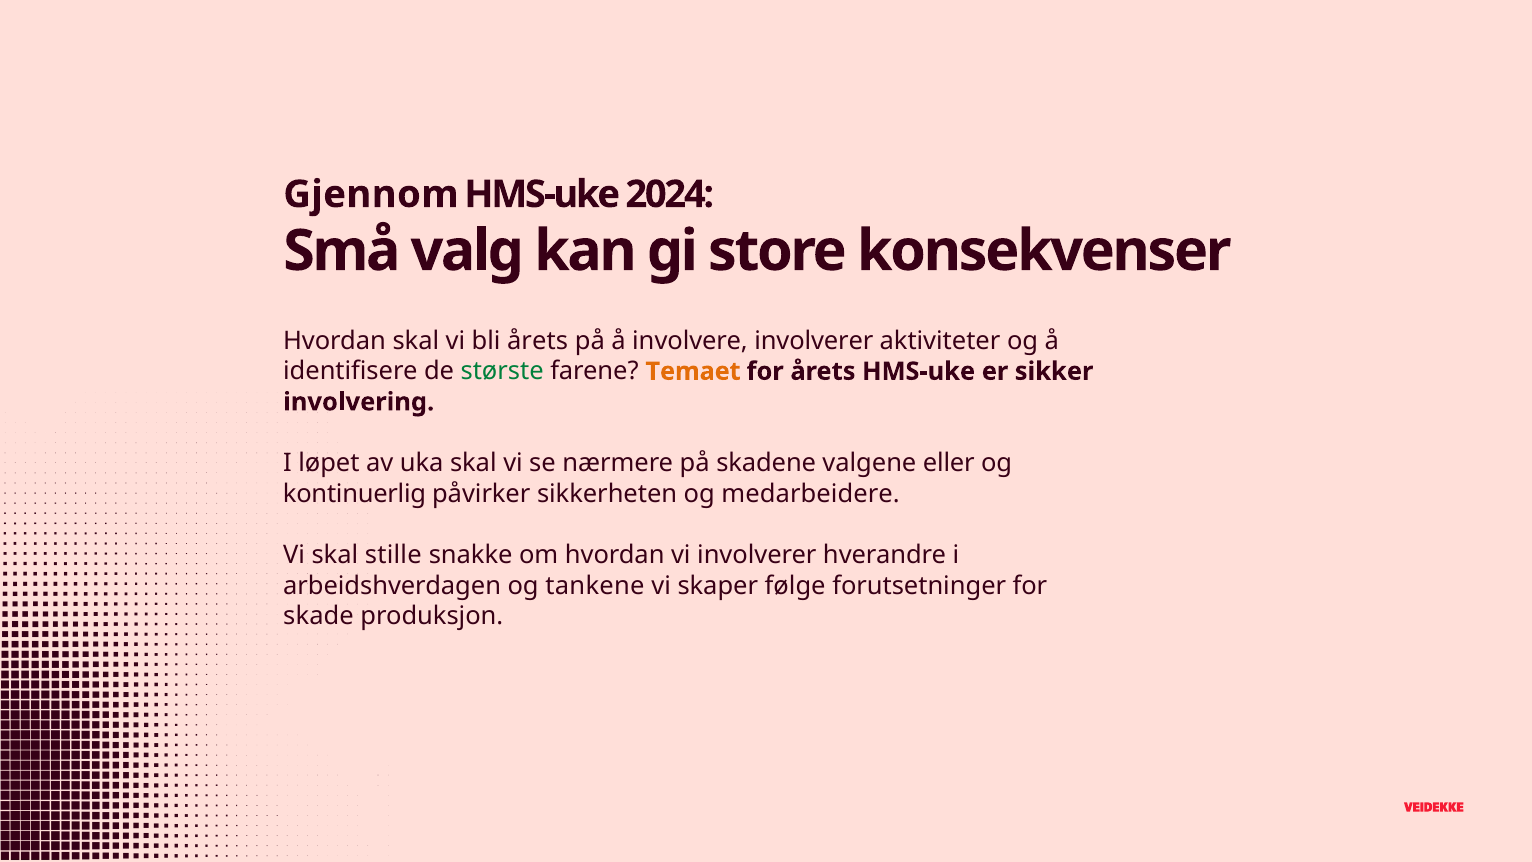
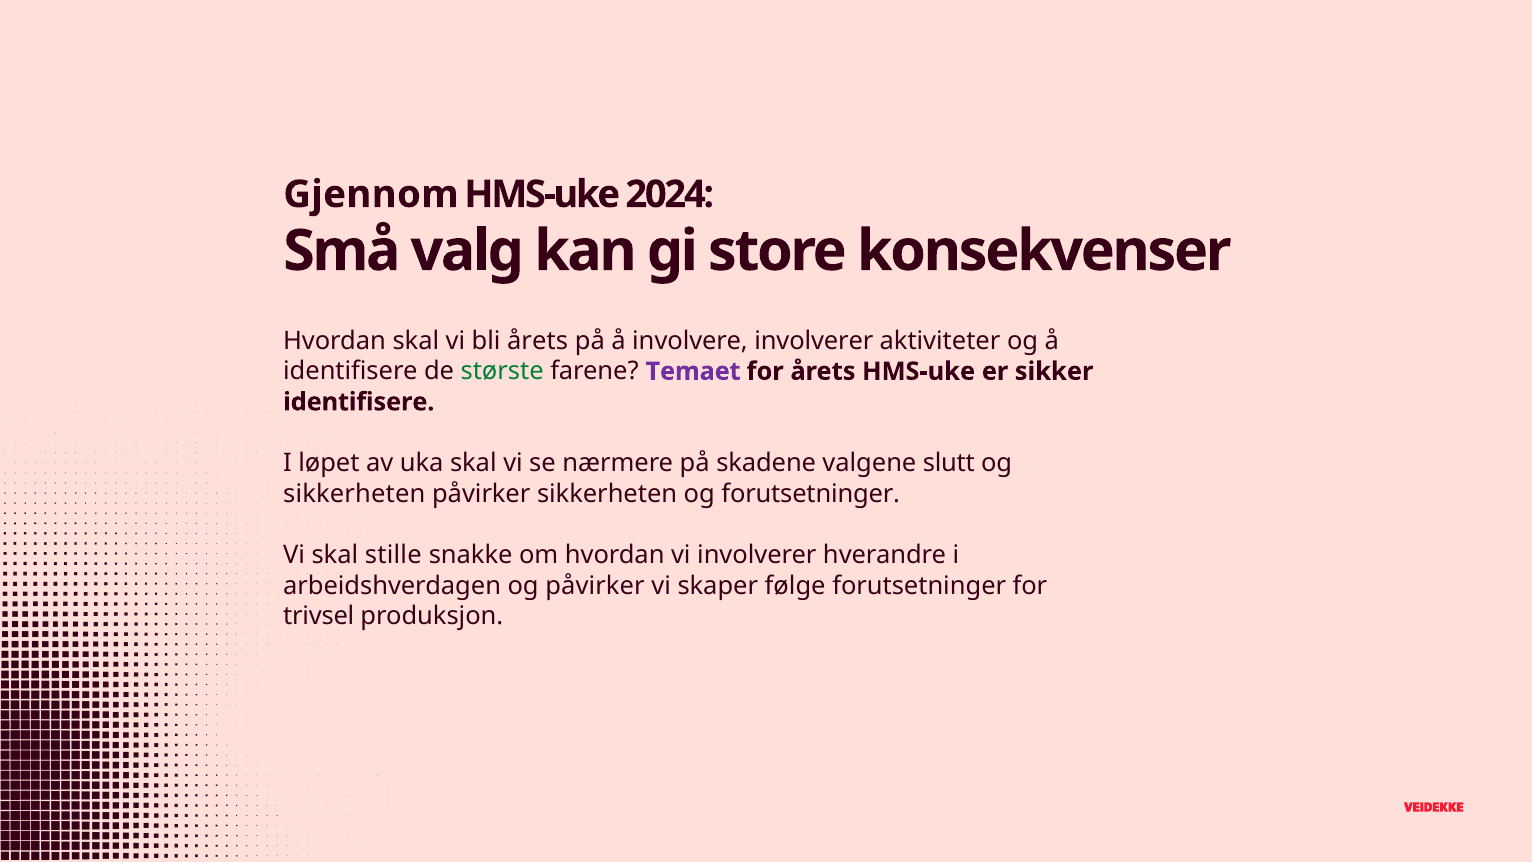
Temaet colour: orange -> purple
involvering at (359, 402): involvering -> identifisere
eller: eller -> slutt
kontinuerlig at (355, 494): kontinuerlig -> sikkerheten
og medarbeidere: medarbeidere -> forutsetninger
og tankene: tankene -> påvirker
skade: skade -> trivsel
